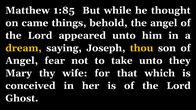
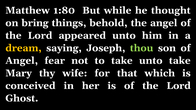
1:85: 1:85 -> 1:80
came: came -> bring
thou colour: yellow -> light green
unto they: they -> take
